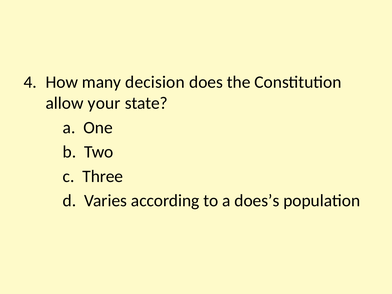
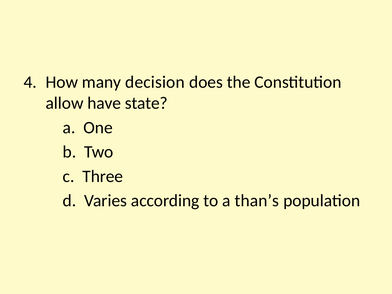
your: your -> have
does’s: does’s -> than’s
